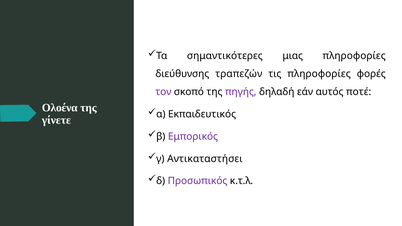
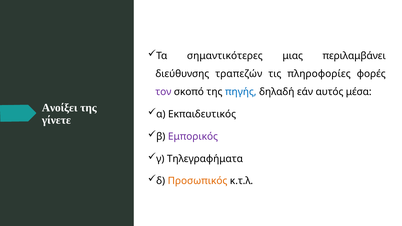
μιας πληροφορίες: πληροφορίες -> περιλαμβάνει
πηγής colour: purple -> blue
ποτέ: ποτέ -> μέσα
Ολοένα: Ολοένα -> Ανοίξει
Αντικαταστήσει: Αντικαταστήσει -> Τηλεγραφήματα
Προσωπικός colour: purple -> orange
